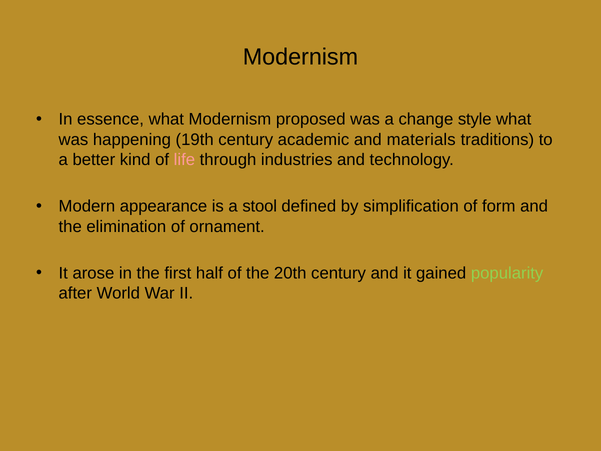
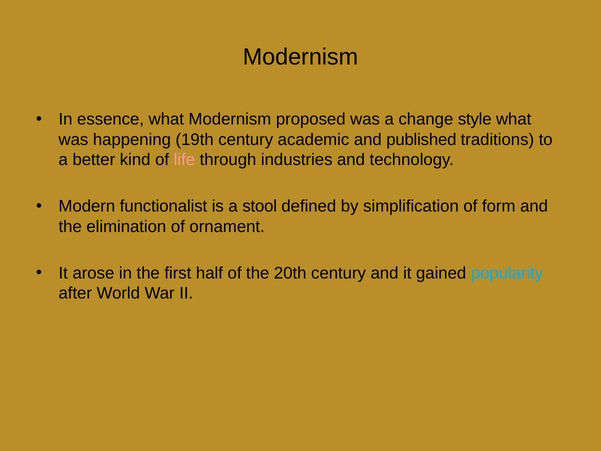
materials: materials -> published
appearance: appearance -> functionalist
popularity colour: light green -> light blue
